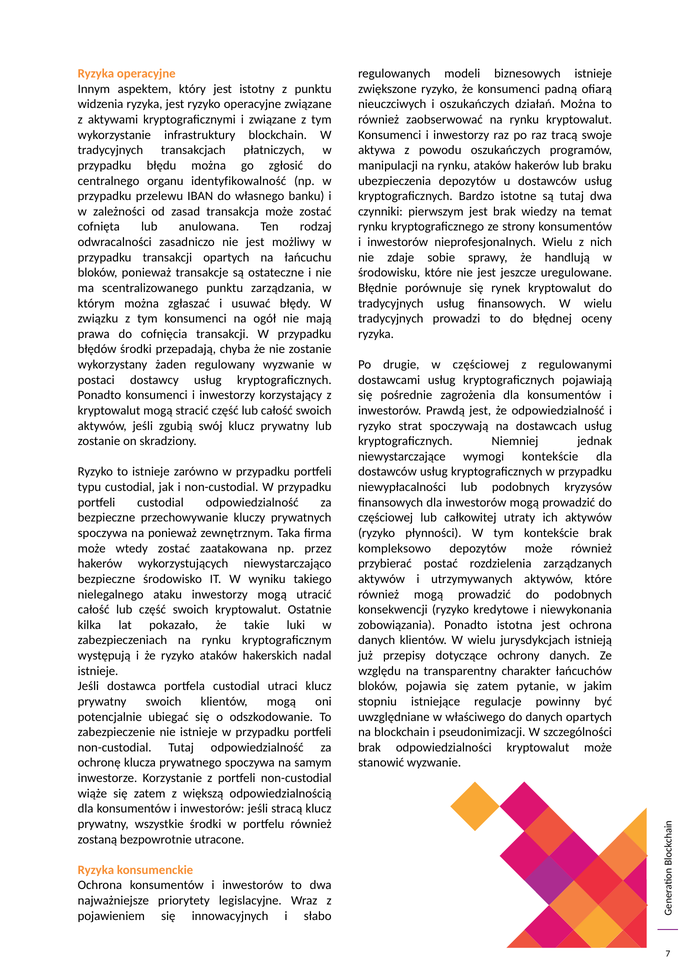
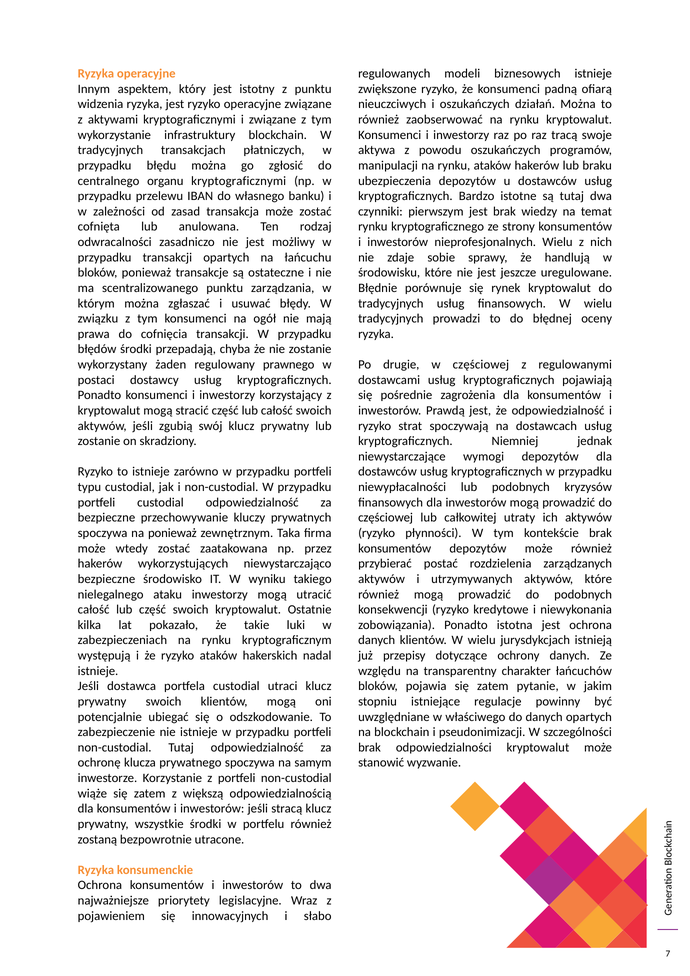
organu identyfikowalność: identyfikowalność -> kryptograficznymi
regulowany wyzwanie: wyzwanie -> prawnego
wymogi kontekście: kontekście -> depozytów
kompleksowo at (395, 548): kompleksowo -> konsumentów
